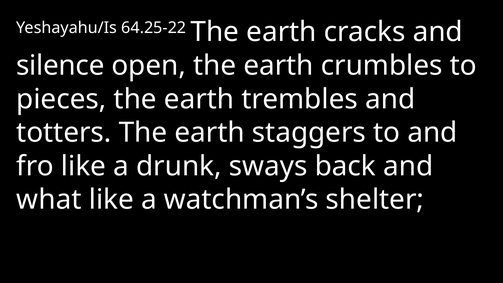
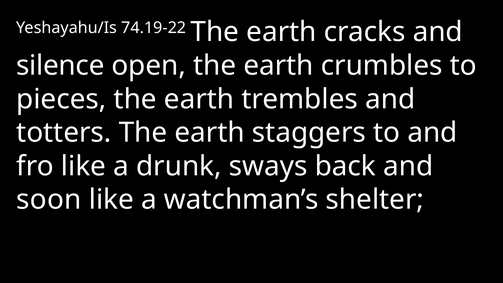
64.25-22: 64.25-22 -> 74.19-22
what: what -> soon
